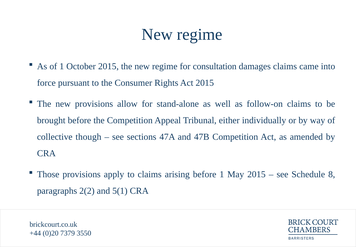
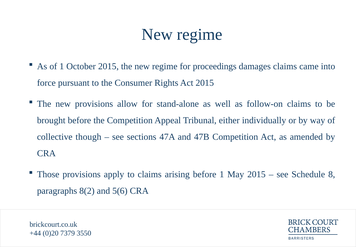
consultation: consultation -> proceedings
2(2: 2(2 -> 8(2
5(1: 5(1 -> 5(6
